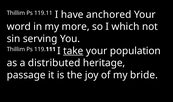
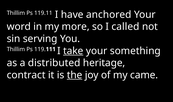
which: which -> called
population: population -> something
passage: passage -> contract
the underline: none -> present
bride: bride -> came
